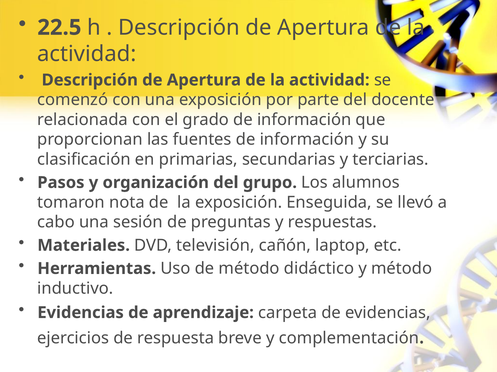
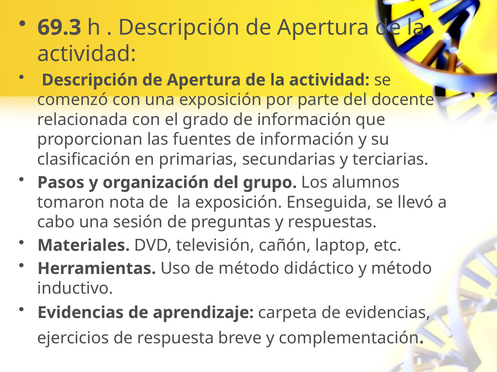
22.5: 22.5 -> 69.3
